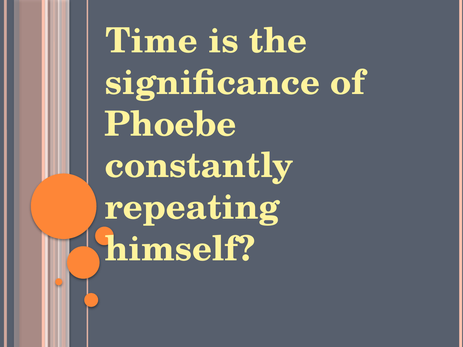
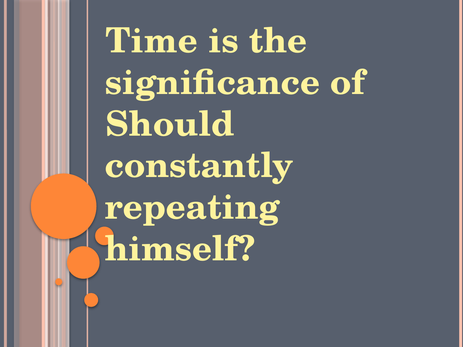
Phoebe: Phoebe -> Should
